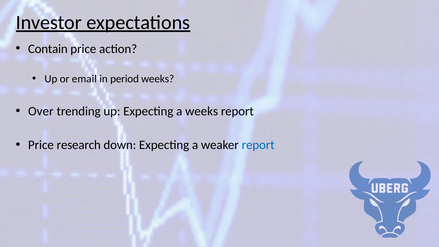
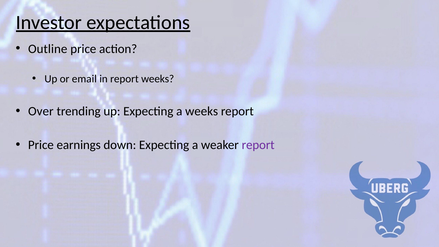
Contain: Contain -> Outline
in period: period -> report
research: research -> earnings
report at (258, 145) colour: blue -> purple
